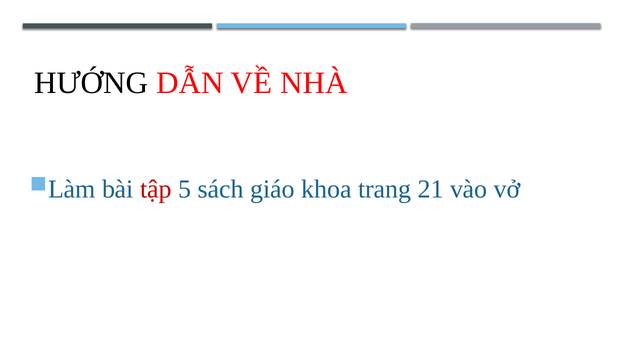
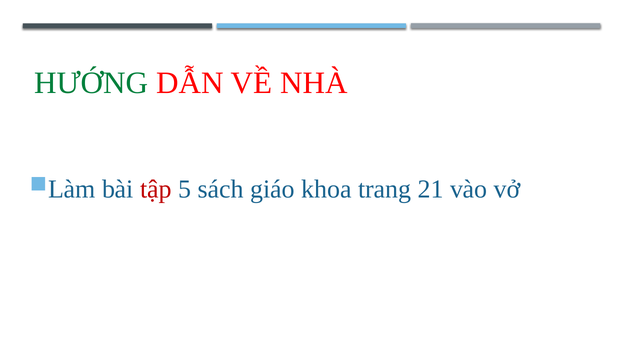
HƯỚNG colour: black -> green
